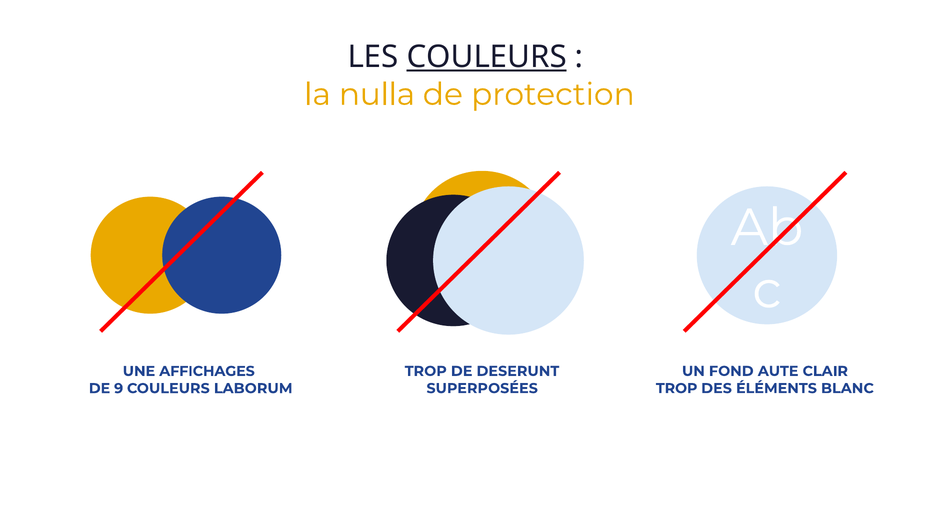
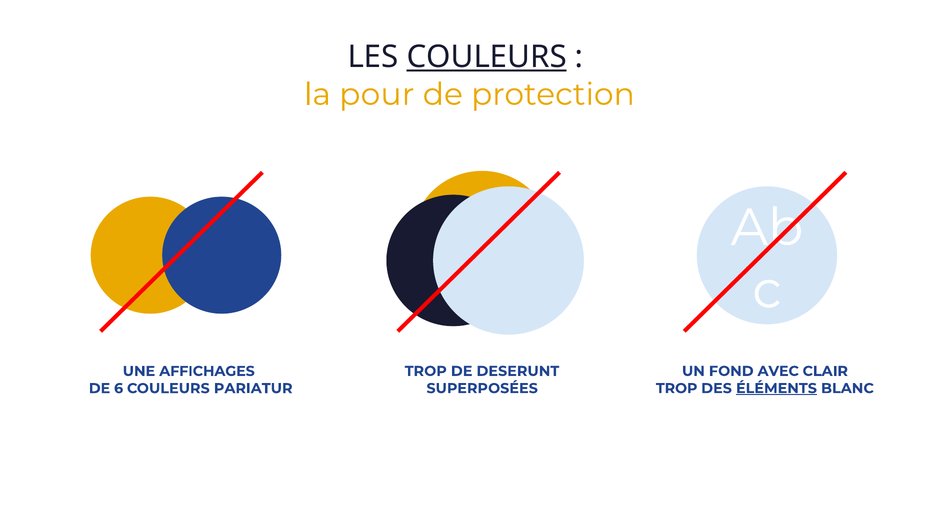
nulla: nulla -> pour
AUTE: AUTE -> AVEC
ÉLÉMENTS underline: none -> present
9: 9 -> 6
LABORUM: LABORUM -> PARIATUR
